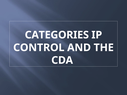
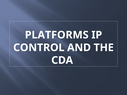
CATEGORIES: CATEGORIES -> PLATFORMS
